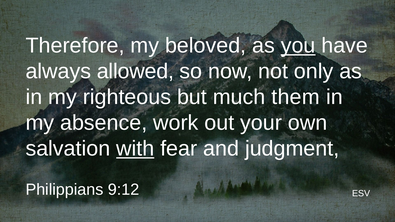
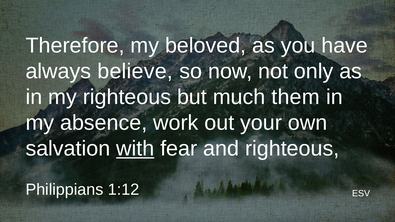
you underline: present -> none
allowed: allowed -> believe
and judgment: judgment -> righteous
9:12: 9:12 -> 1:12
